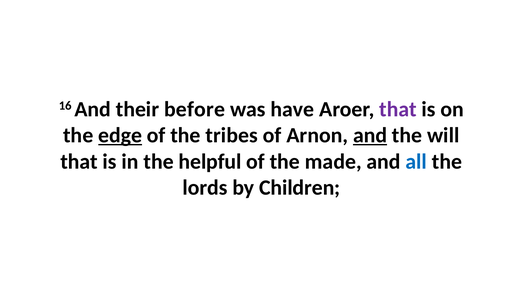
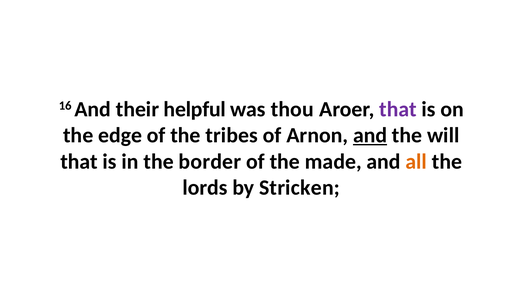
before: before -> helpful
have: have -> thou
edge underline: present -> none
helpful: helpful -> border
all colour: blue -> orange
Children: Children -> Stricken
